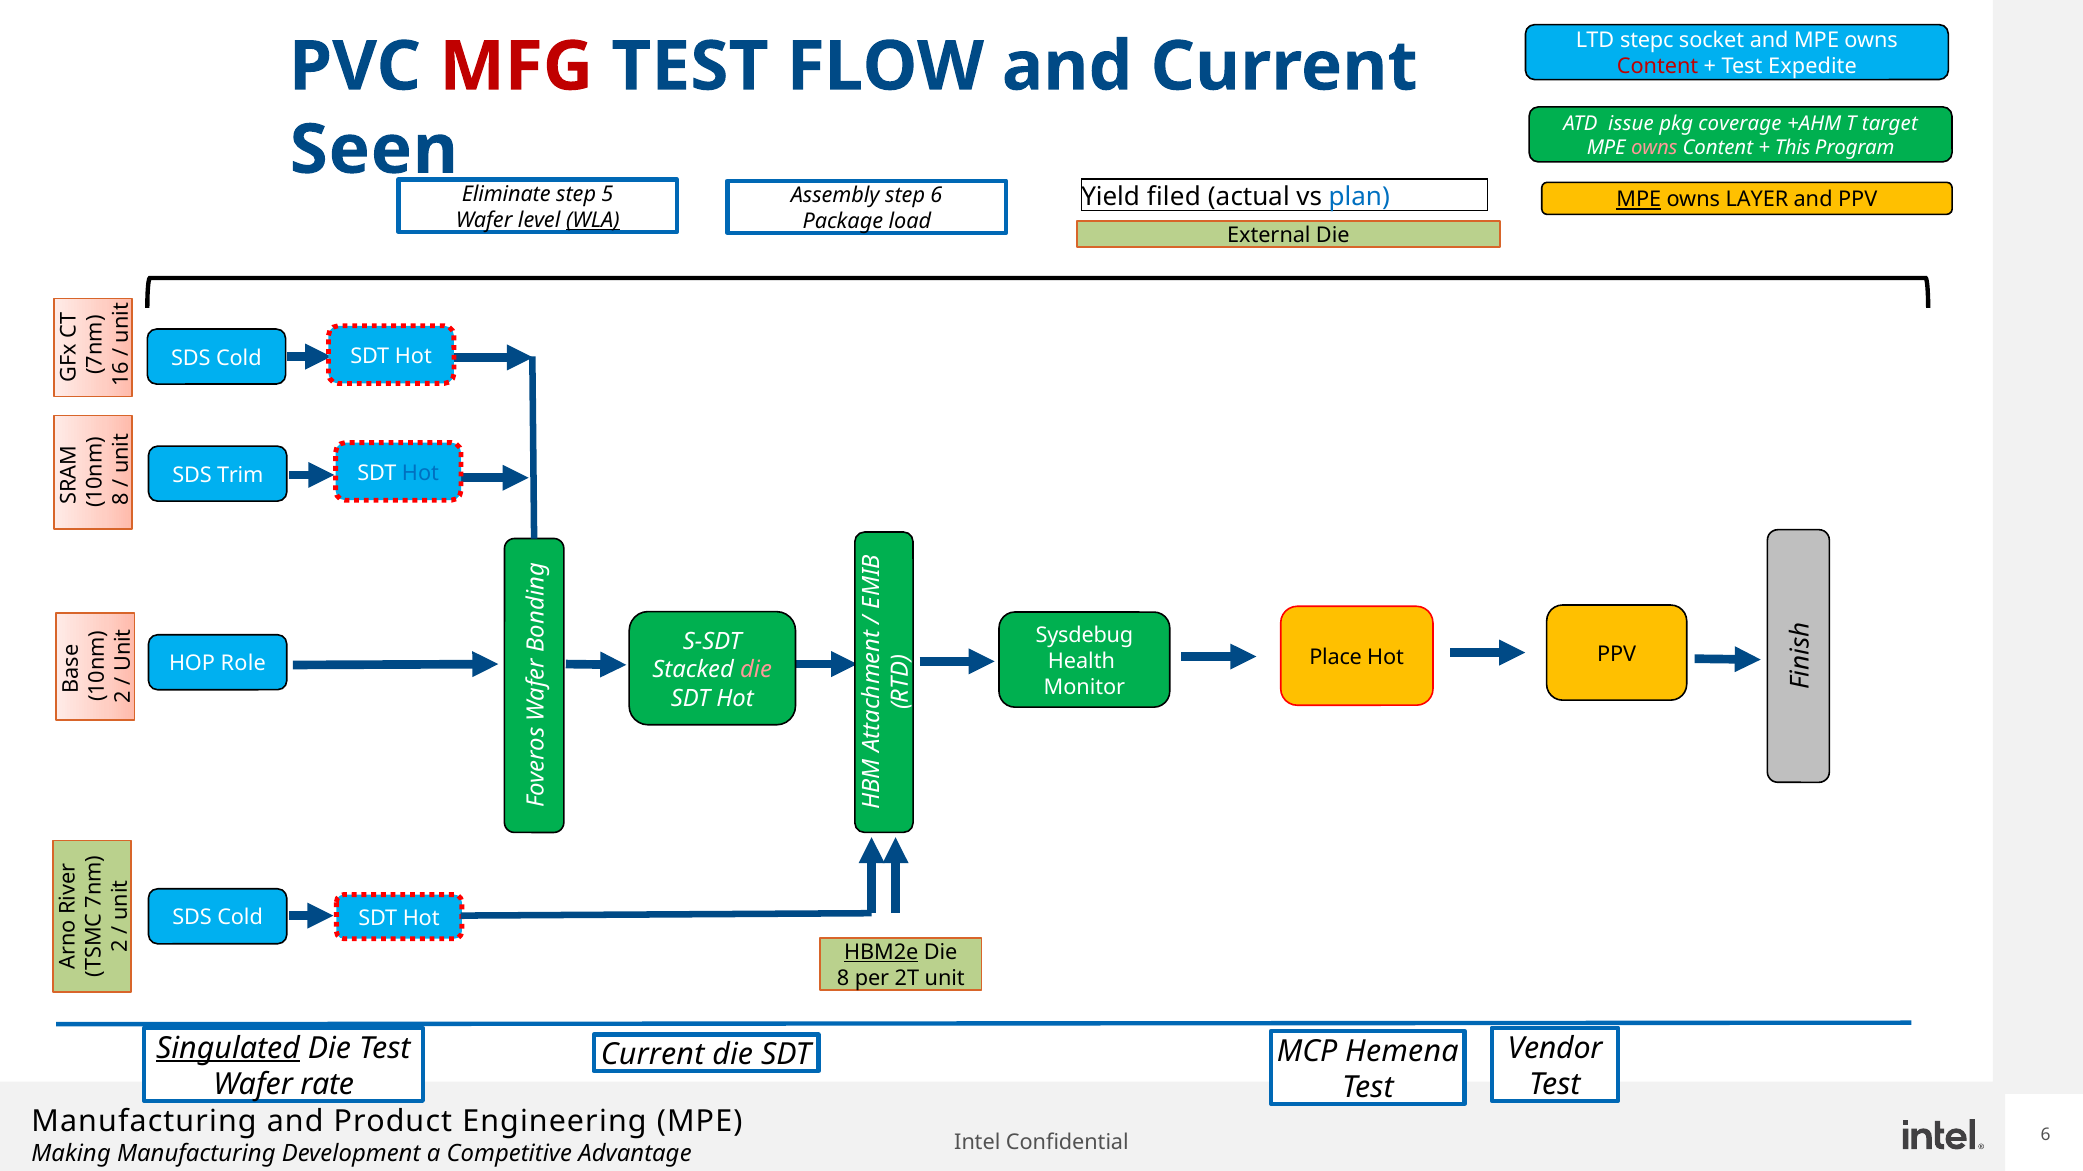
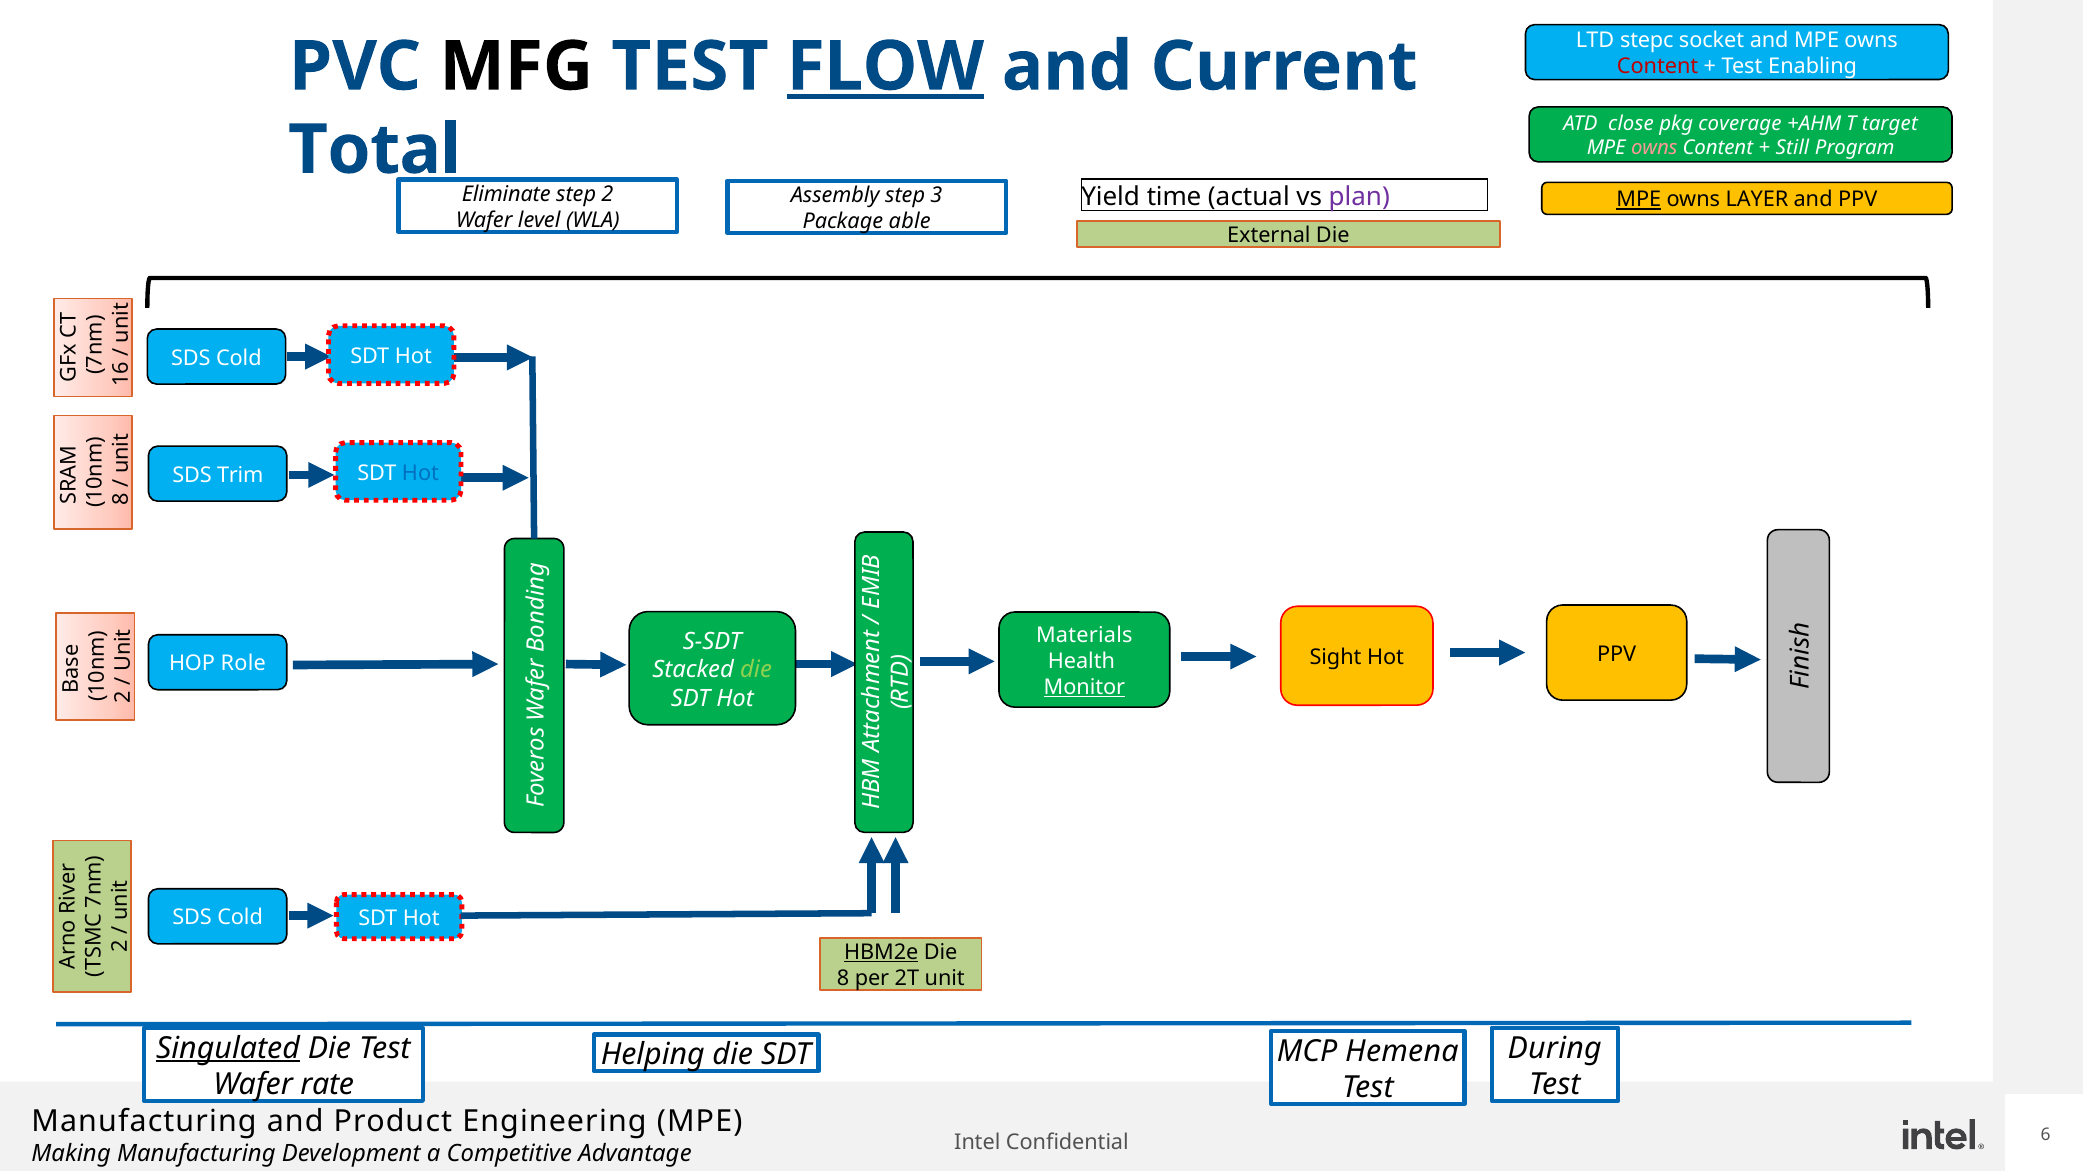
MFG colour: red -> black
FLOW underline: none -> present
Expedite: Expedite -> Enabling
issue: issue -> close
Seen: Seen -> Total
This: This -> Still
step 5: 5 -> 2
step 6: 6 -> 3
filed: filed -> time
plan colour: blue -> purple
WLA underline: present -> none
load: load -> able
Sysdebug: Sysdebug -> Materials
Place: Place -> Sight
die at (756, 670) colour: pink -> light green
Monitor underline: none -> present
Vendor: Vendor -> During
Current at (653, 1055): Current -> Helping
